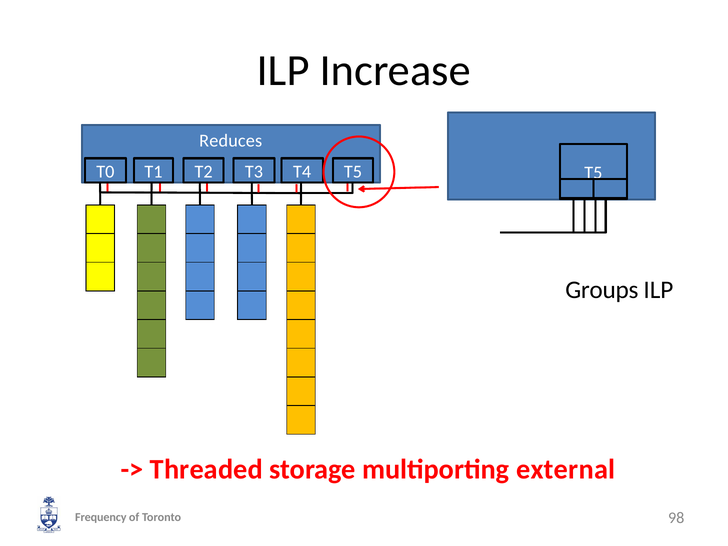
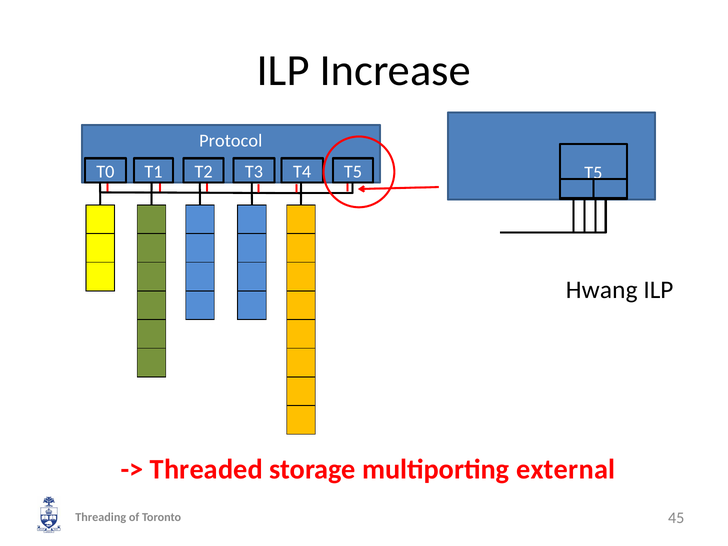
Reduces: Reduces -> Protocol
Groups: Groups -> Hwang
Frequency: Frequency -> Threading
98: 98 -> 45
